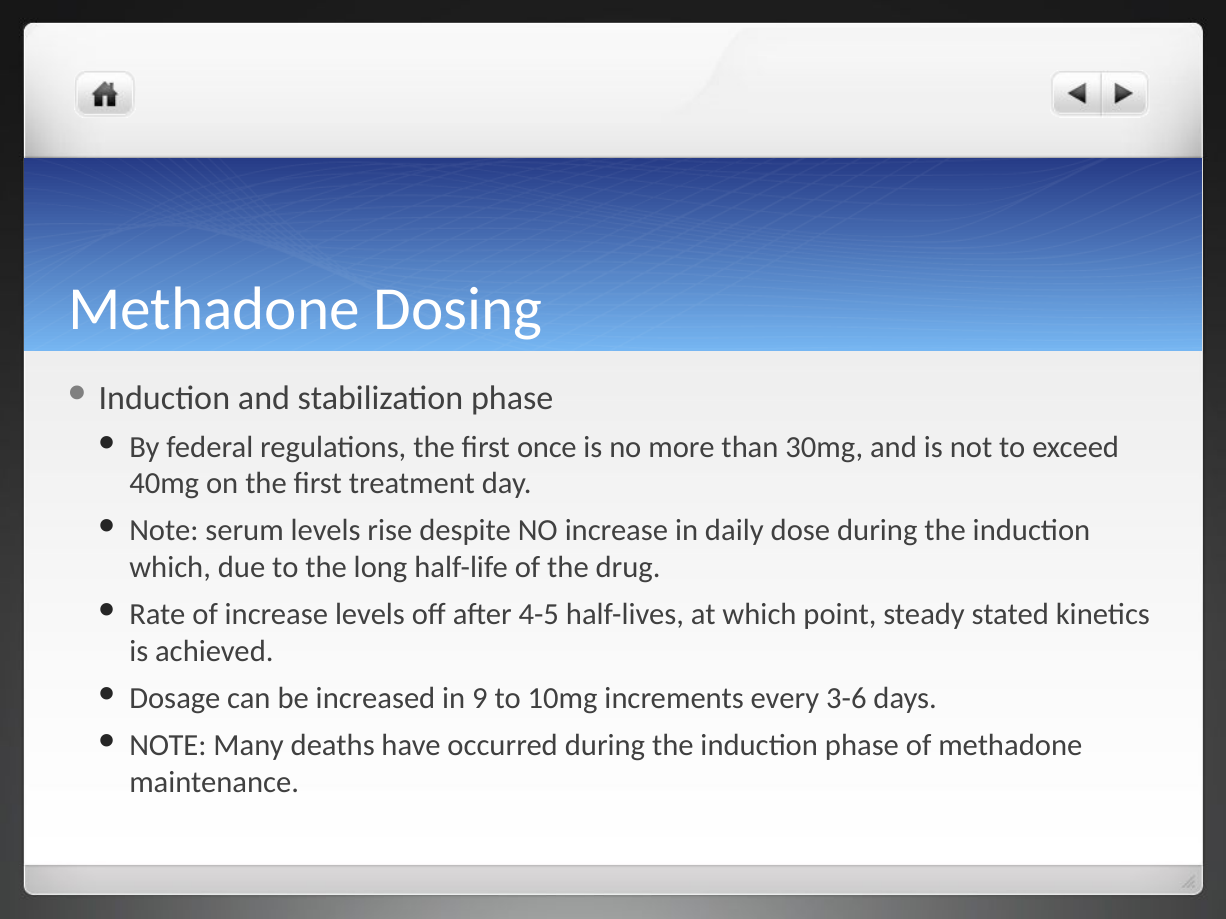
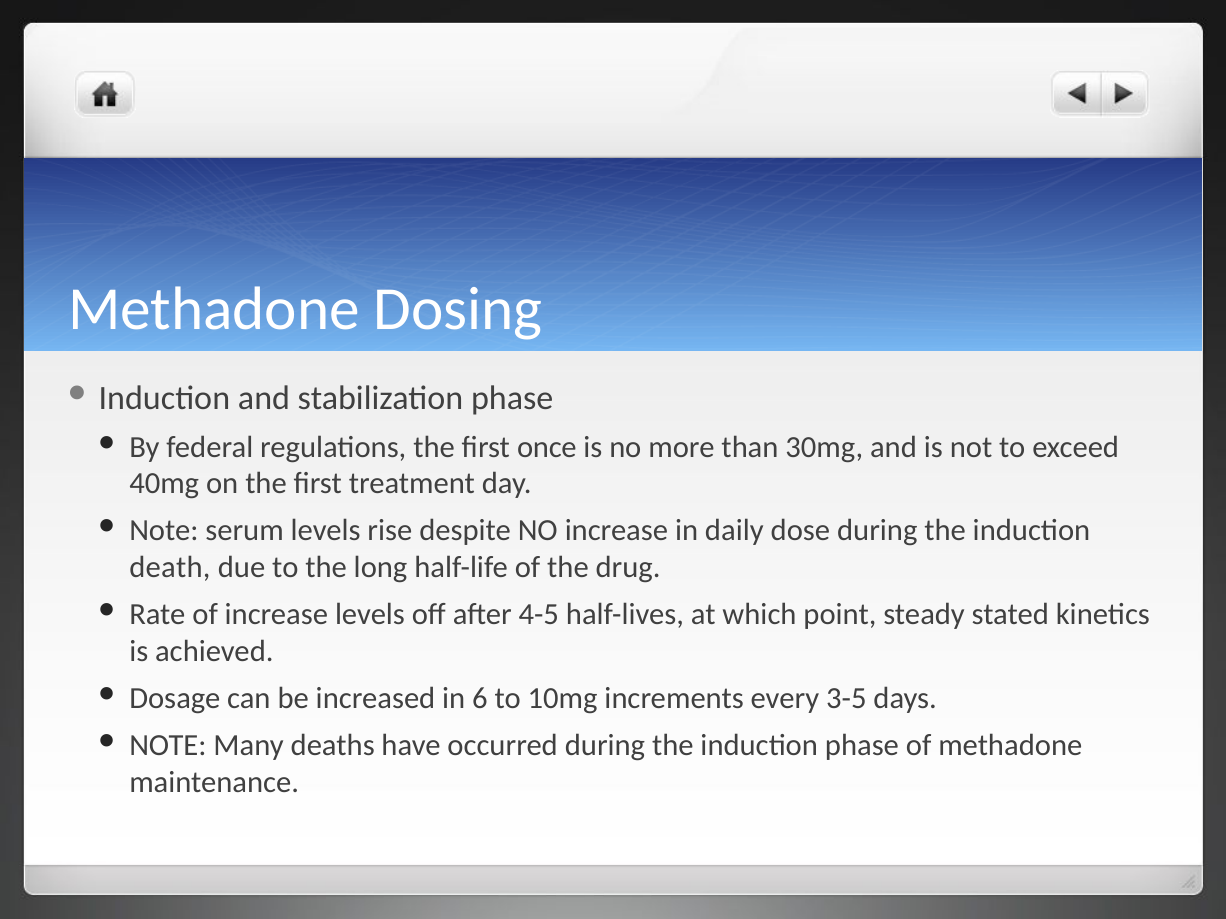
which at (170, 568): which -> death
9: 9 -> 6
3-6: 3-6 -> 3-5
